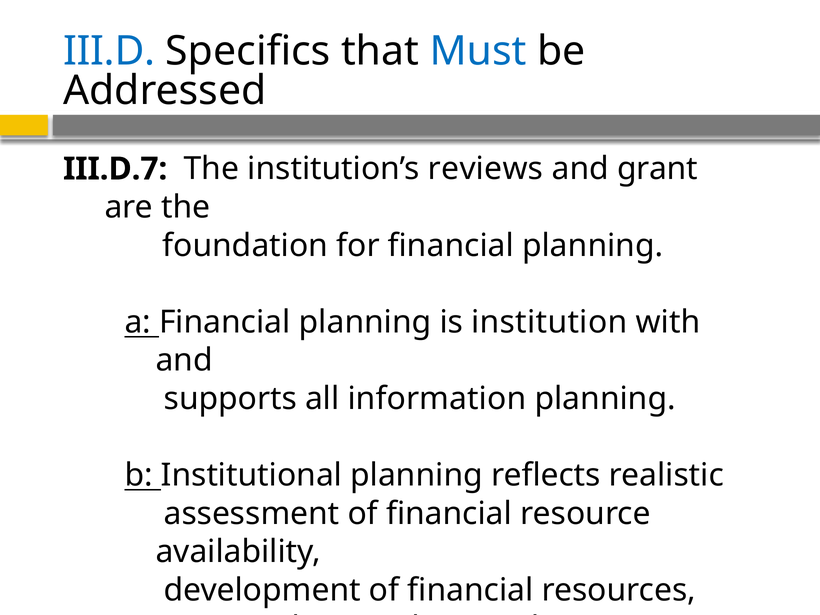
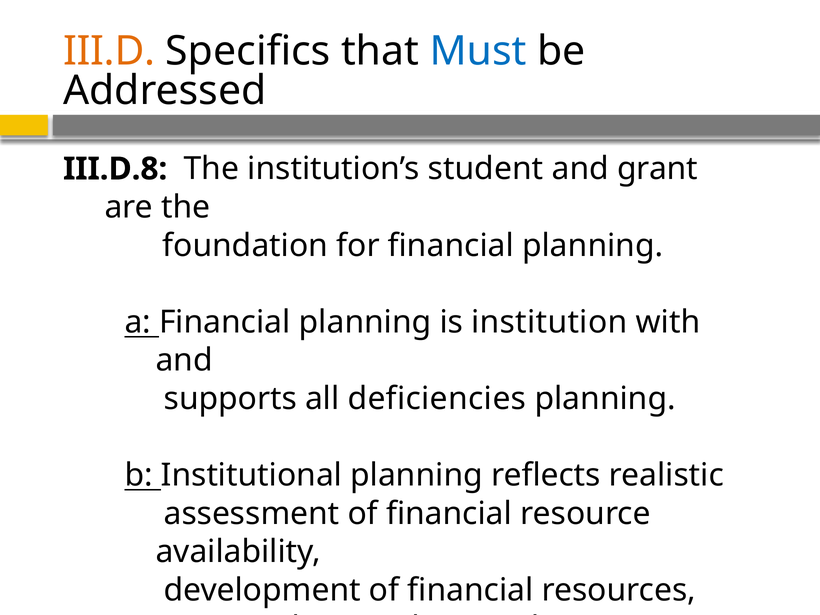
III.D colour: blue -> orange
III.D.7: III.D.7 -> III.D.8
reviews: reviews -> student
information: information -> deficiencies
